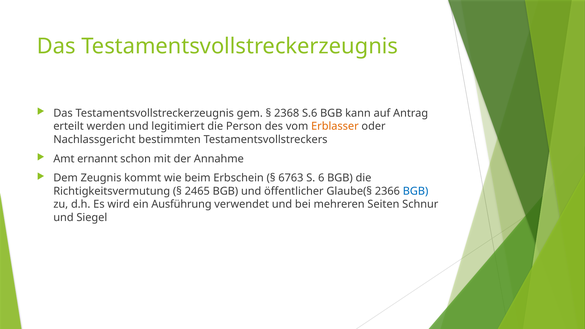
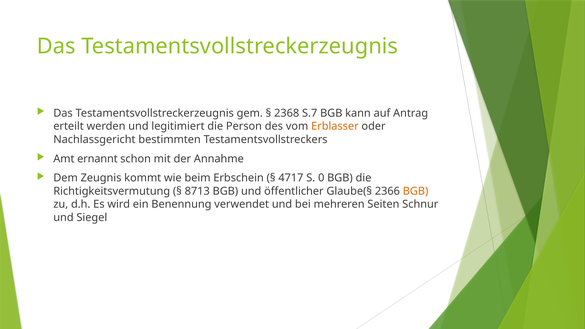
S.6: S.6 -> S.7
6763: 6763 -> 4717
6: 6 -> 0
2465: 2465 -> 8713
BGB at (416, 191) colour: blue -> orange
Ausführung: Ausführung -> Benennung
